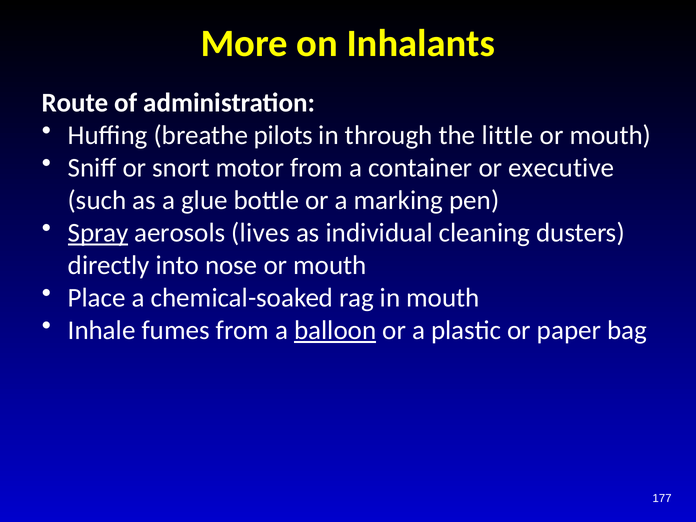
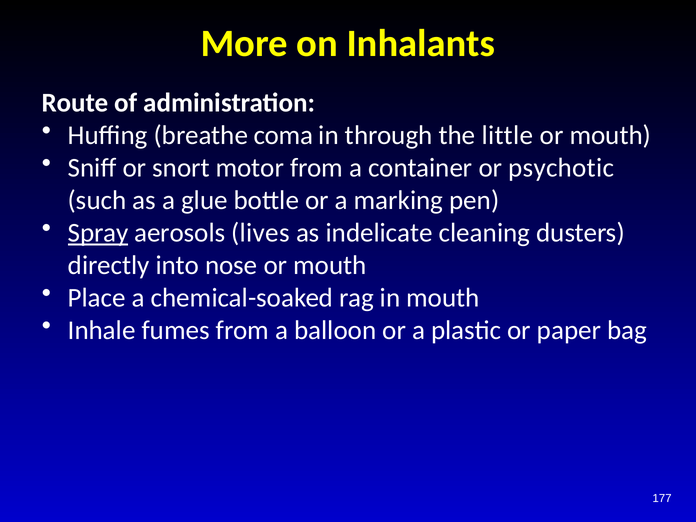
pilots: pilots -> coma
executive: executive -> psychotic
individual: individual -> indelicate
balloon underline: present -> none
